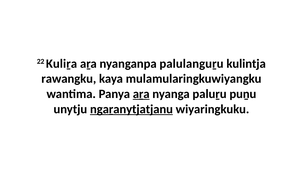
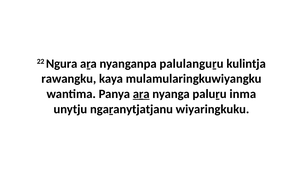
Kuliṟa: Kuliṟa -> Ngura
puṉu: puṉu -> inma
ngaṟanytjatjanu underline: present -> none
